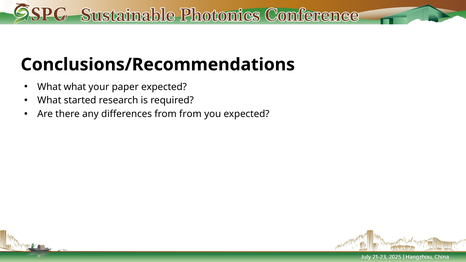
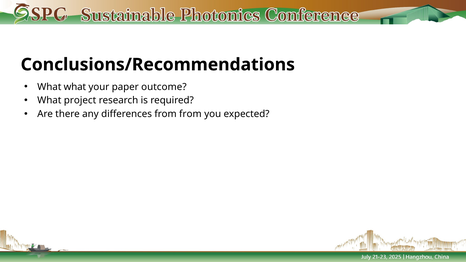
paper expected: expected -> outcome
started: started -> project
